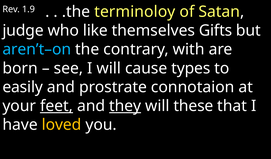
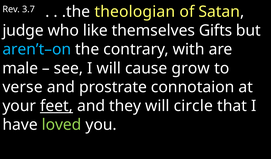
1.9: 1.9 -> 3.7
terminoloy: terminoloy -> theologian
born: born -> male
types: types -> grow
easily: easily -> verse
they underline: present -> none
these: these -> circle
loved colour: yellow -> light green
